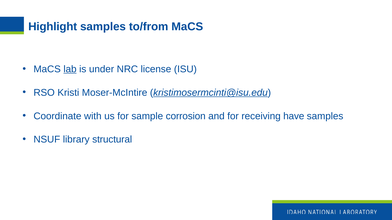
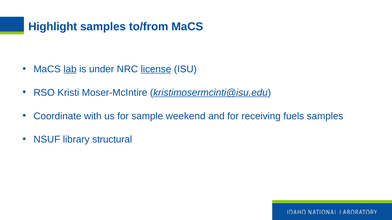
license underline: none -> present
corrosion: corrosion -> weekend
have: have -> fuels
